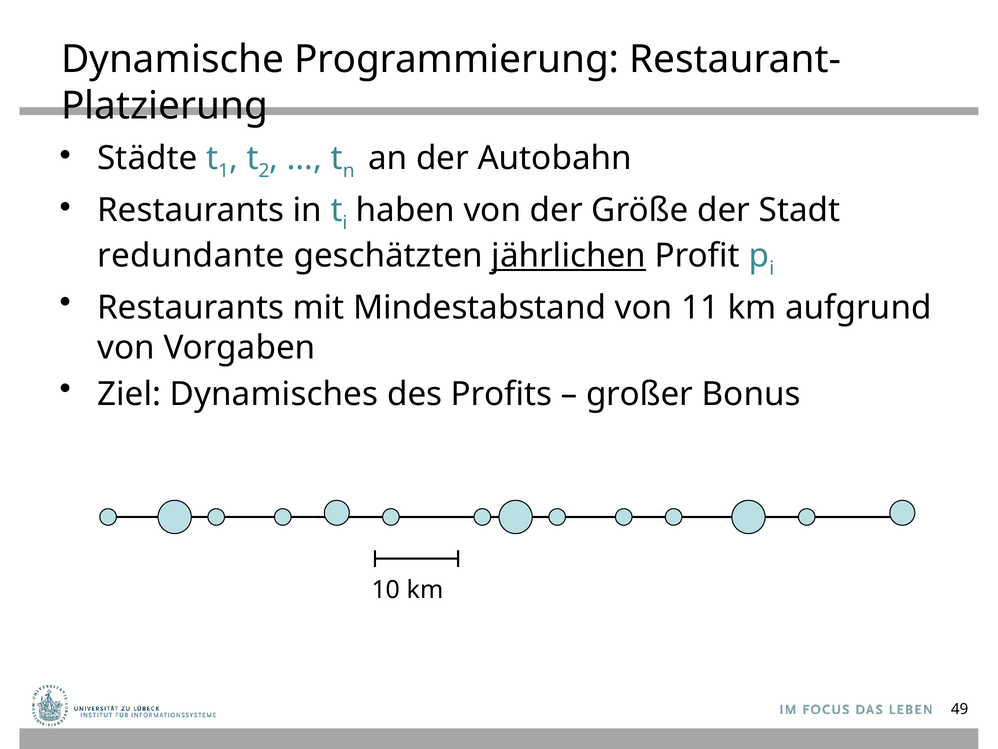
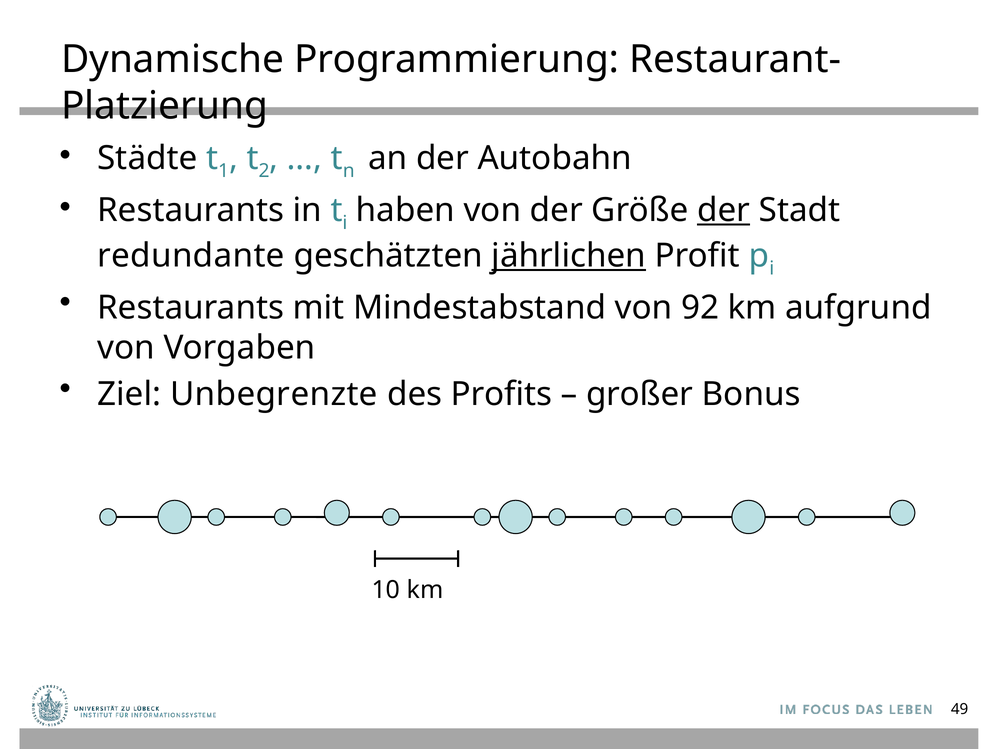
der at (724, 210) underline: none -> present
11: 11 -> 92
Dynamisches: Dynamisches -> Unbegrenzte
